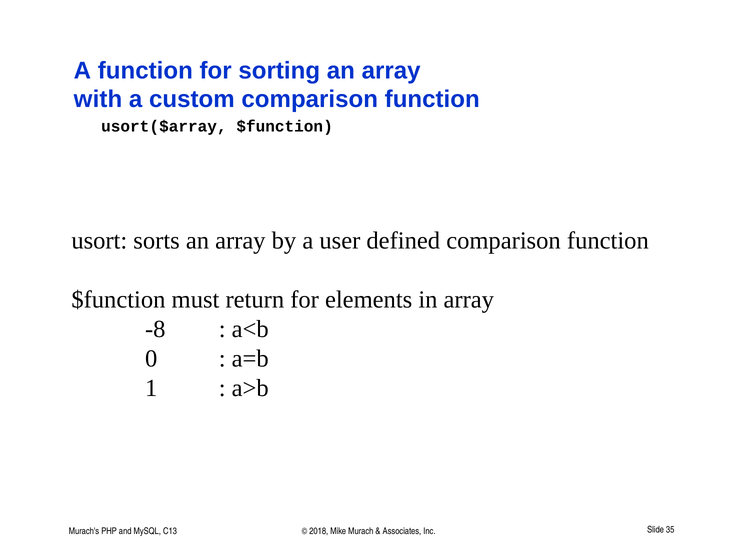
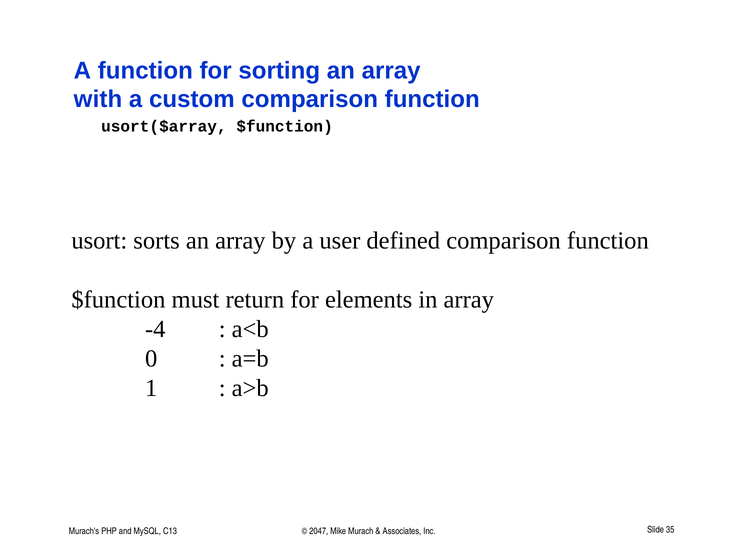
-8: -8 -> -4
2018: 2018 -> 2047
